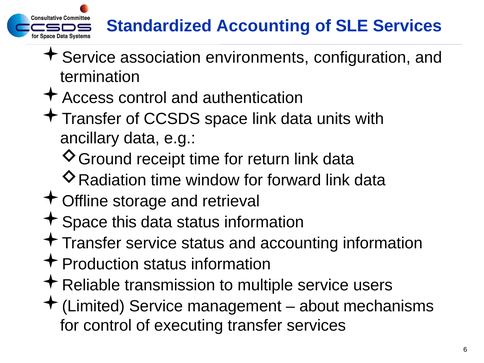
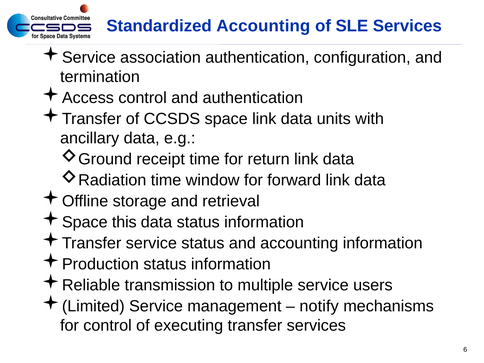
association environments: environments -> authentication
about: about -> notify
